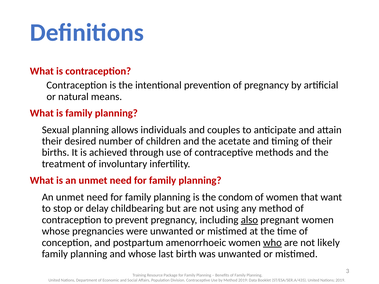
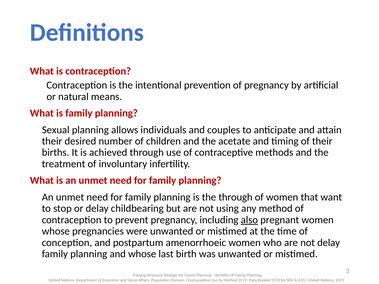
the condom: condom -> through
who underline: present -> none
not likely: likely -> delay
